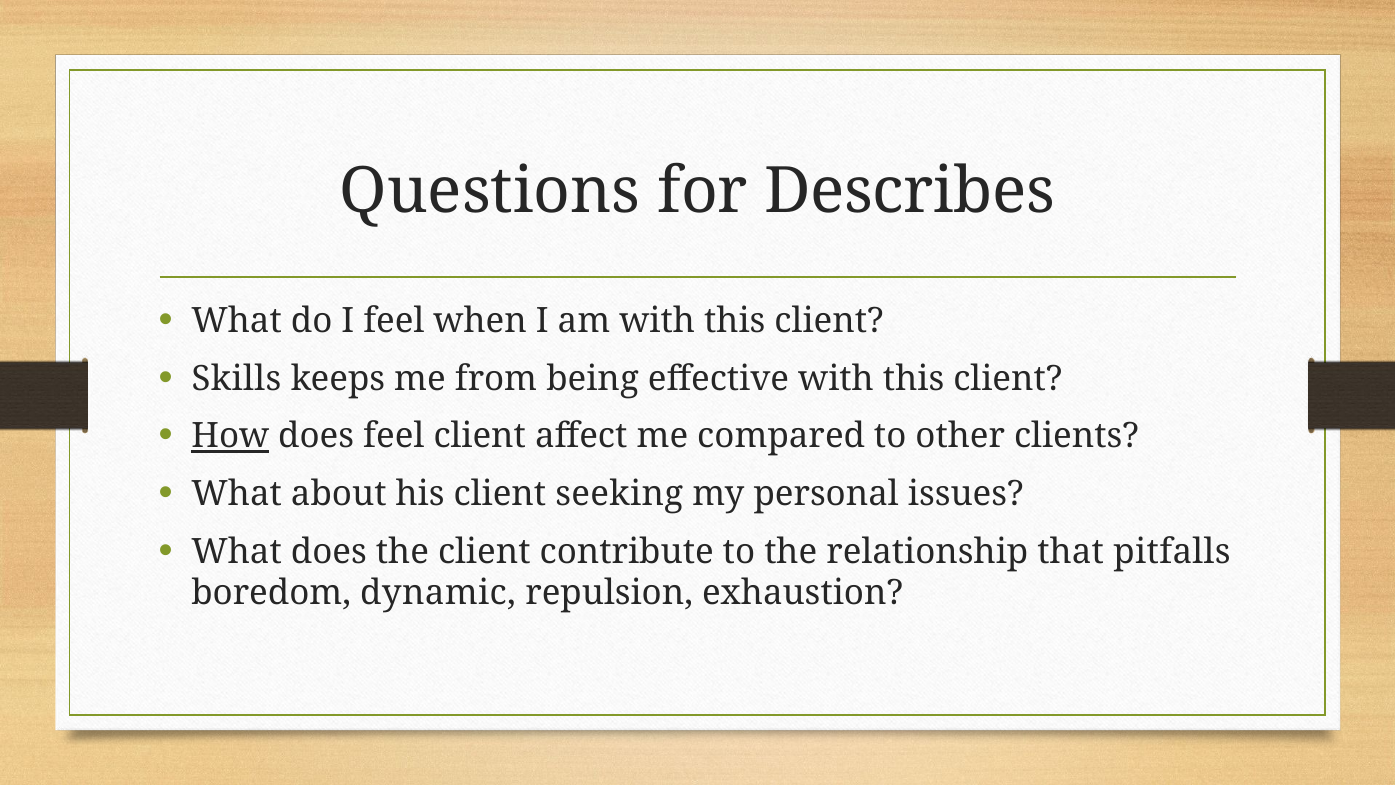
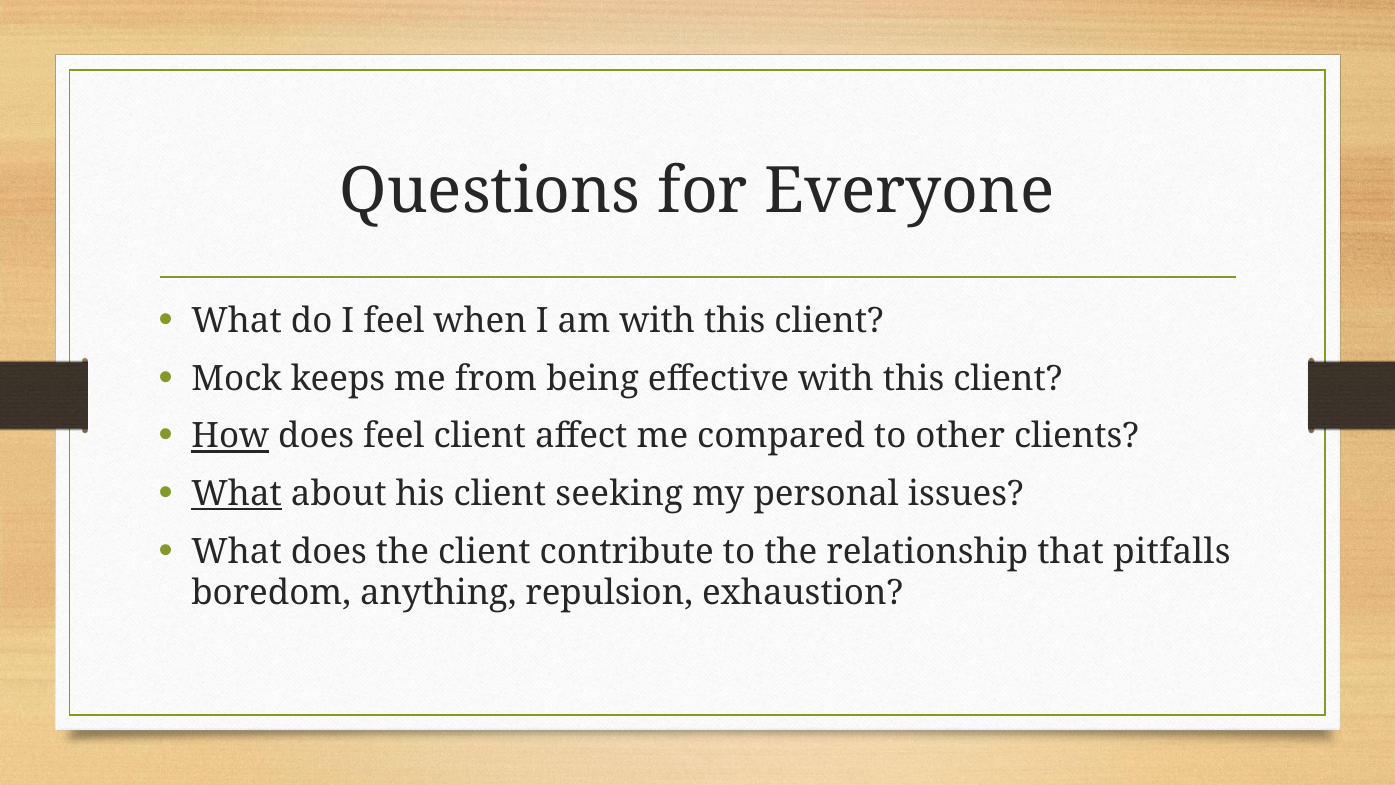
Describes: Describes -> Everyone
Skills: Skills -> Mock
What at (237, 494) underline: none -> present
dynamic: dynamic -> anything
